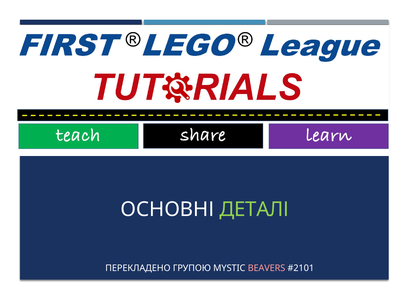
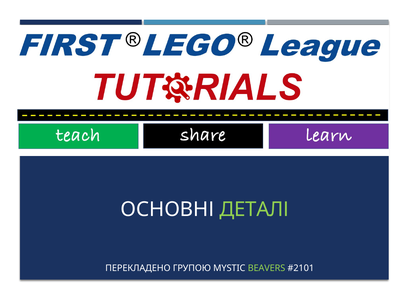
BEAVERS colour: pink -> light green
